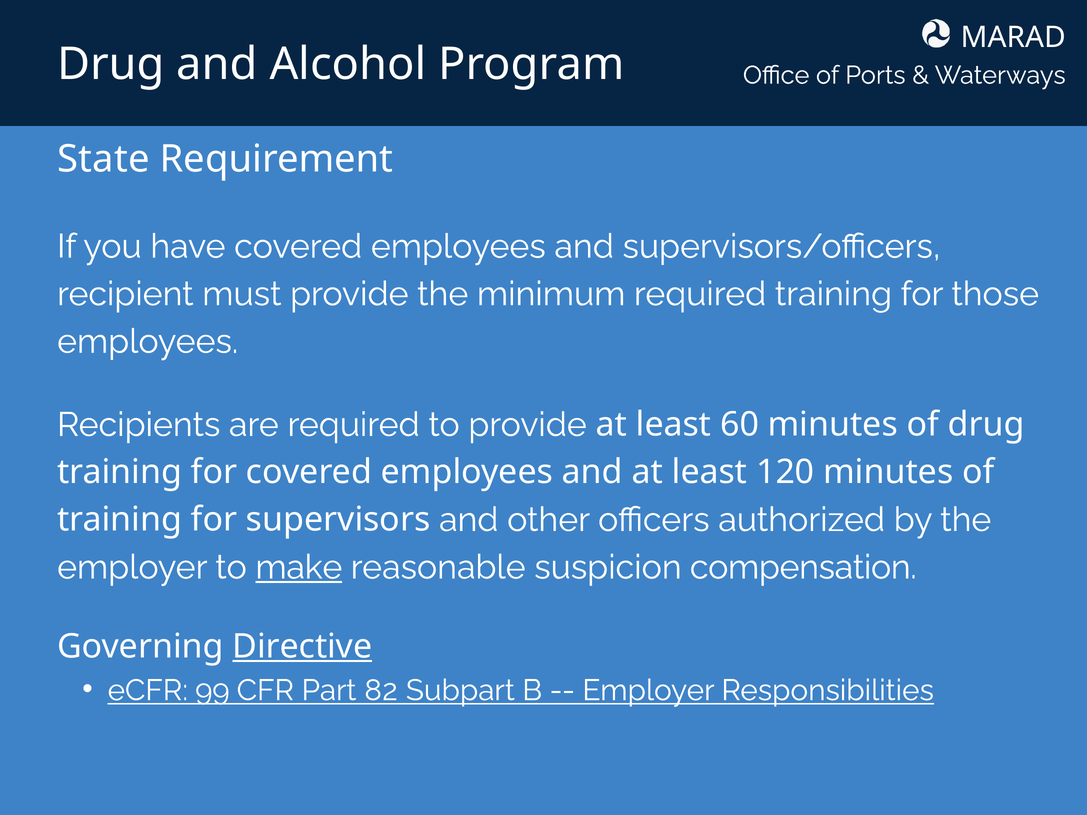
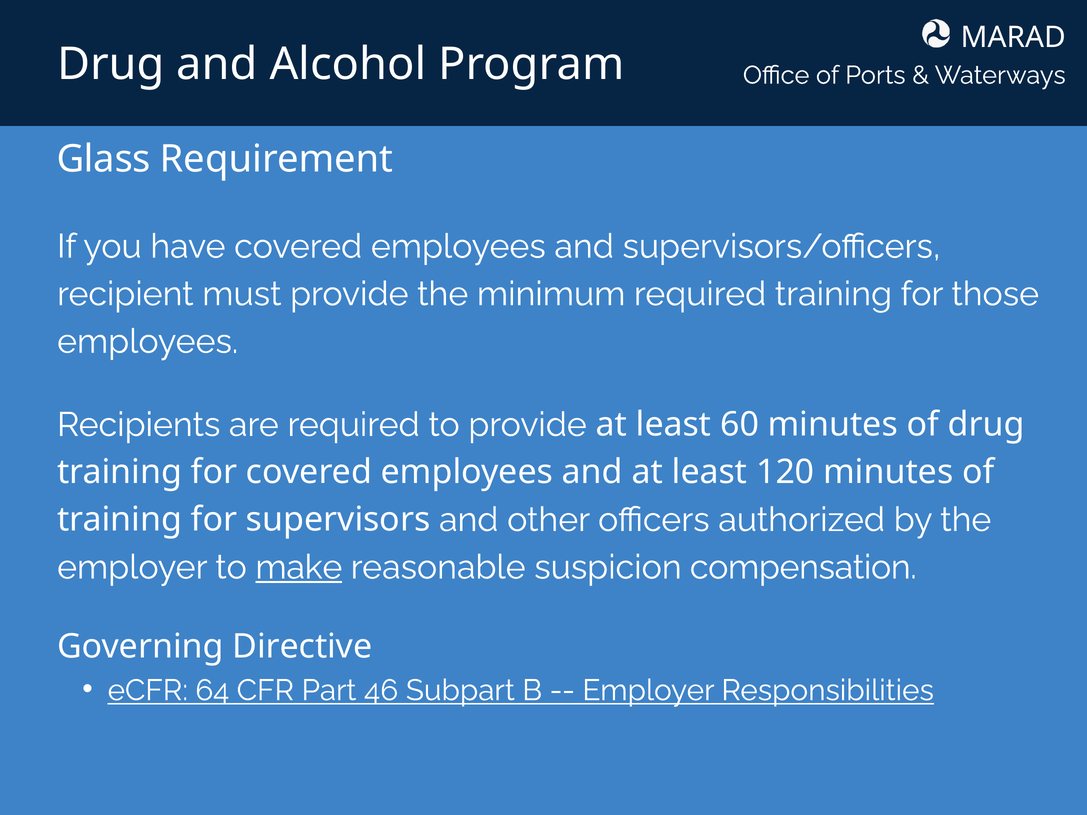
State: State -> Glass
Directive underline: present -> none
99: 99 -> 64
82: 82 -> 46
